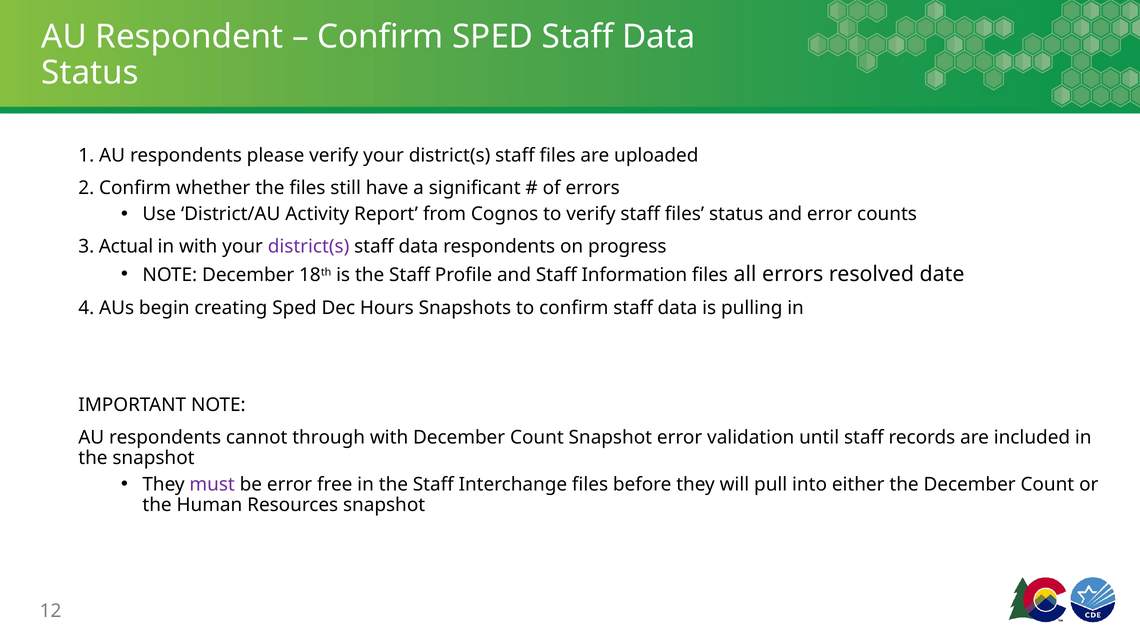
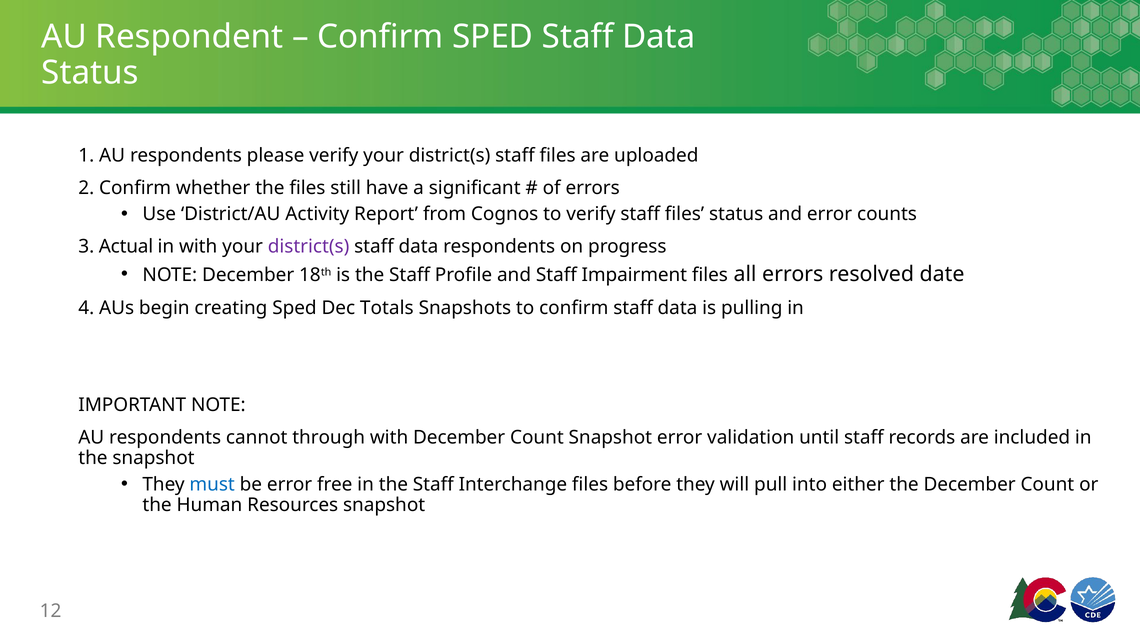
Information: Information -> Impairment
Hours: Hours -> Totals
must colour: purple -> blue
